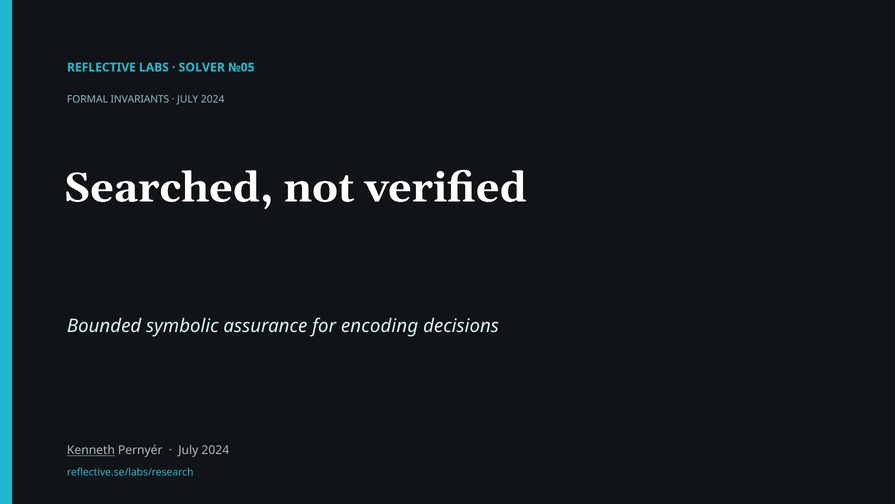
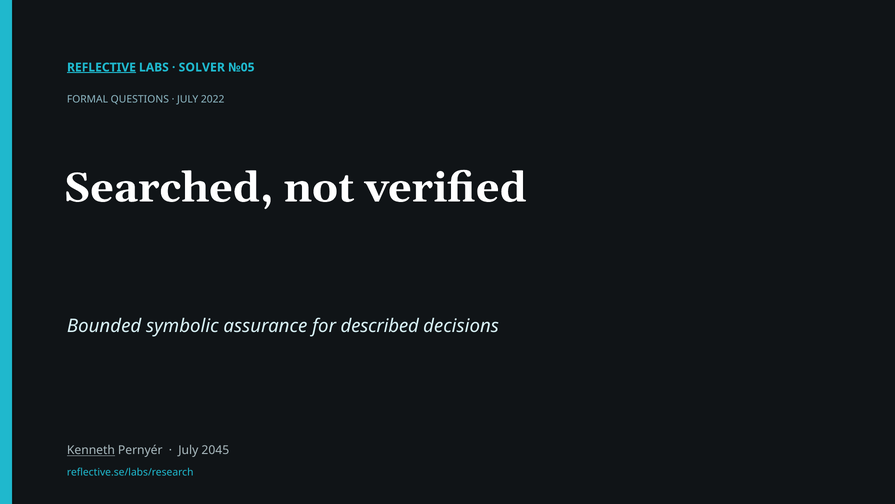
REFLECTIVE underline: none -> present
INVARIANTS: INVARIANTS -> QUESTIONS
2024 at (213, 99): 2024 -> 2022
encoding: encoding -> described
2024 at (215, 450): 2024 -> 2045
